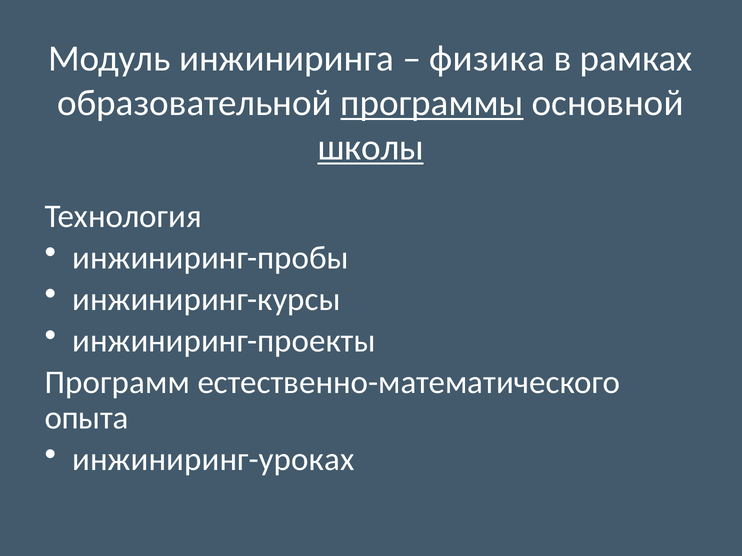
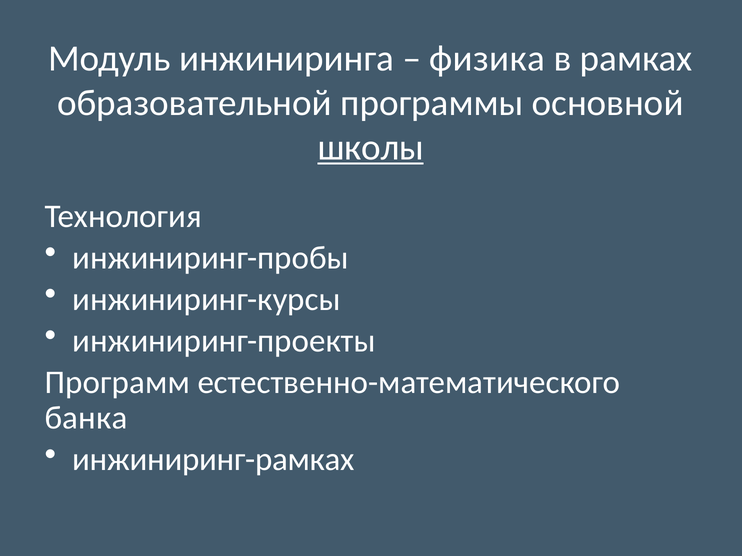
программы underline: present -> none
опыта: опыта -> банка
инжиниринг-уроках: инжиниринг-уроках -> инжиниринг-рамках
